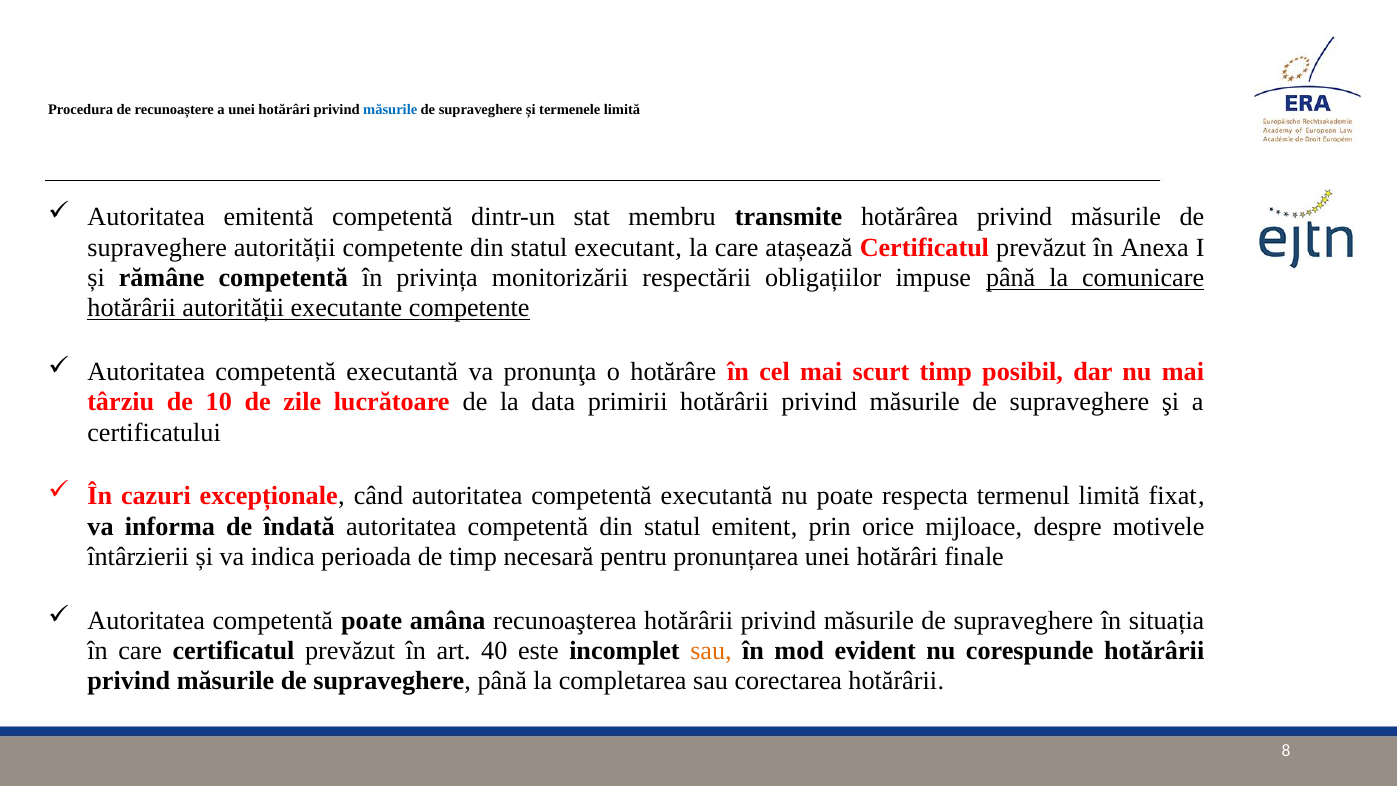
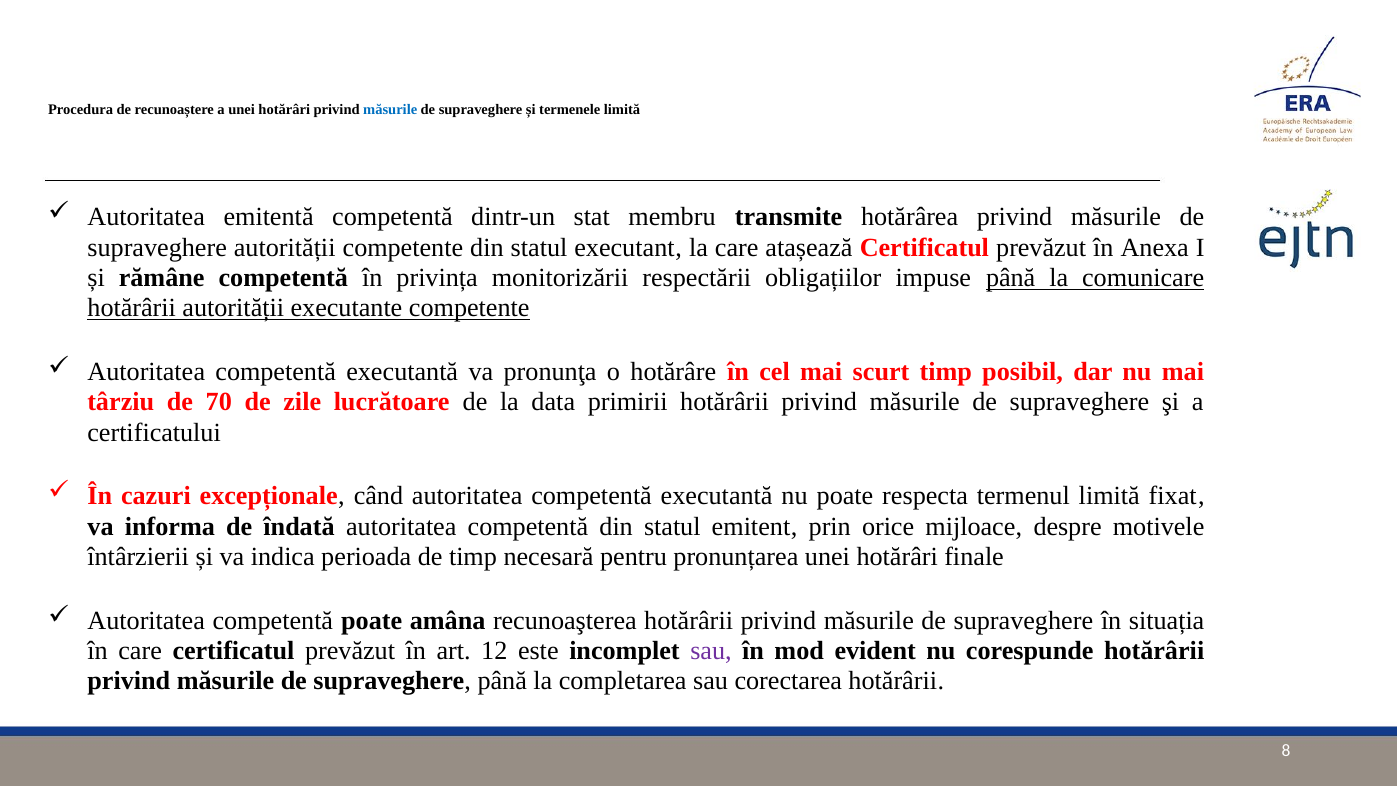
10: 10 -> 70
40: 40 -> 12
sau at (711, 651) colour: orange -> purple
